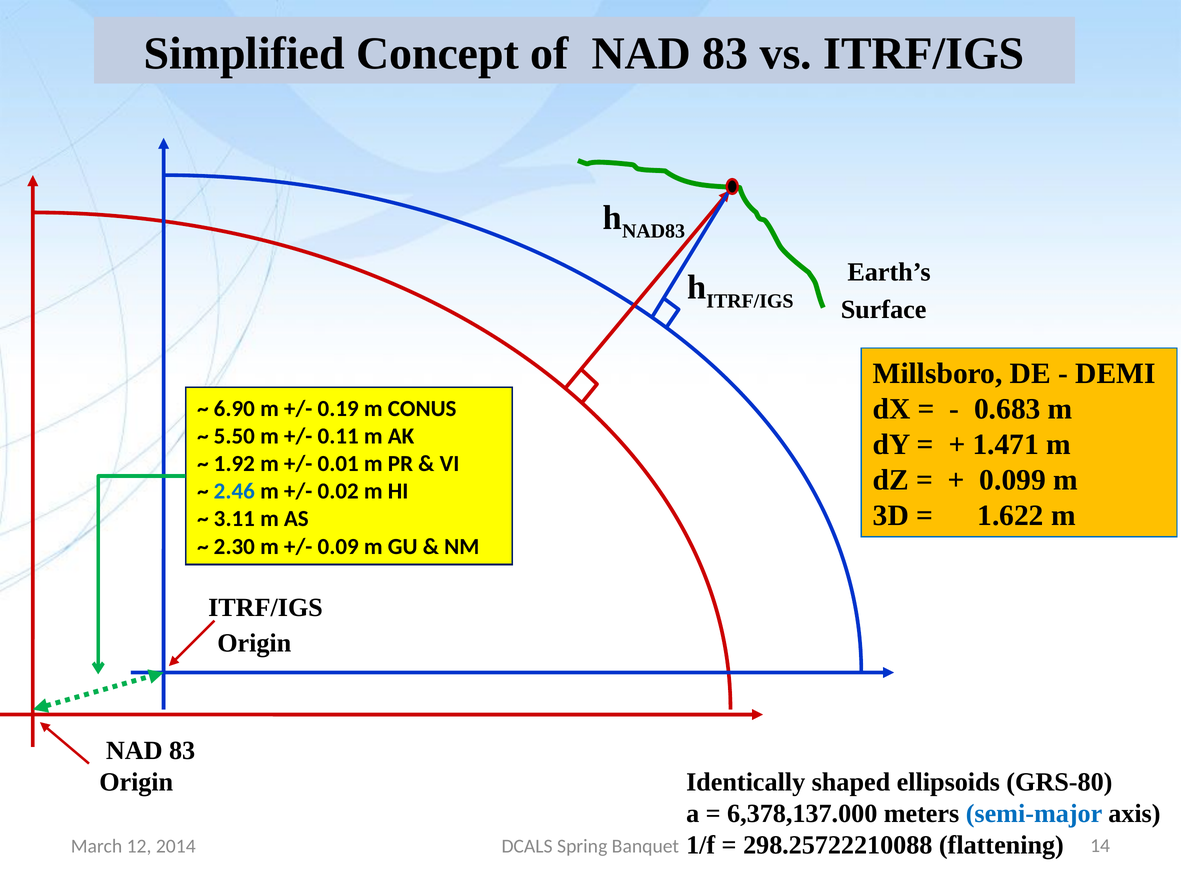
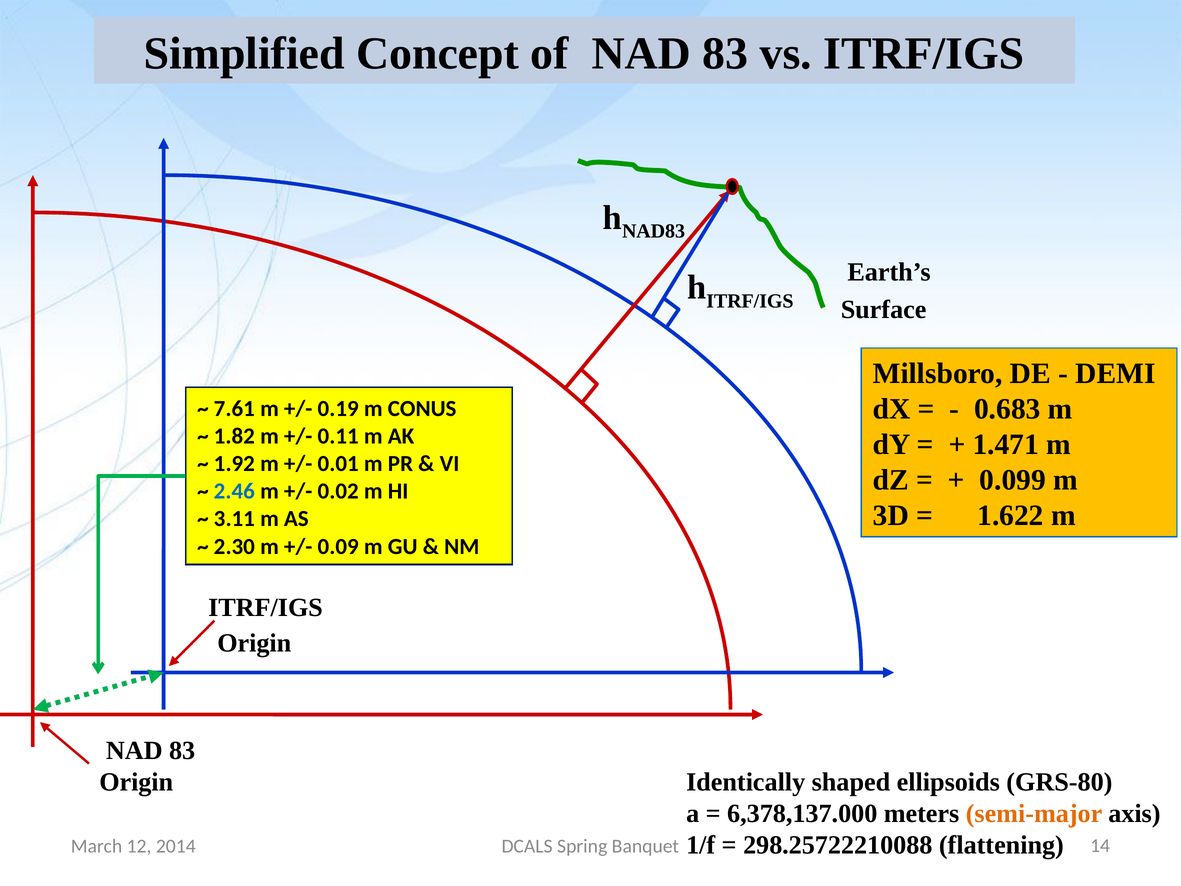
6.90: 6.90 -> 7.61
5.50: 5.50 -> 1.82
semi-major colour: blue -> orange
